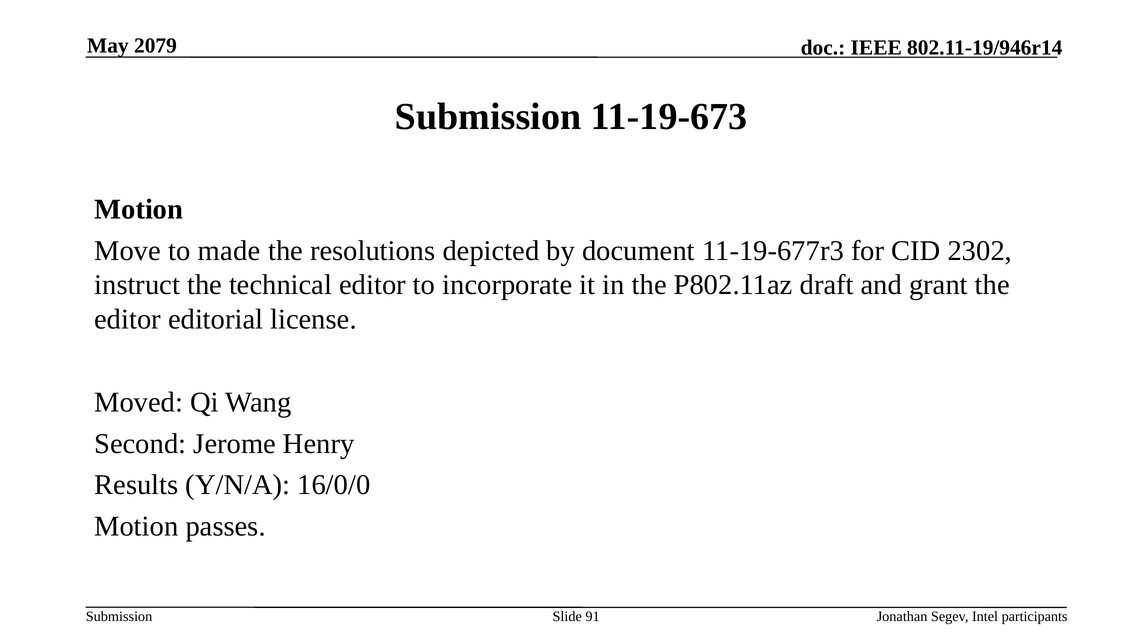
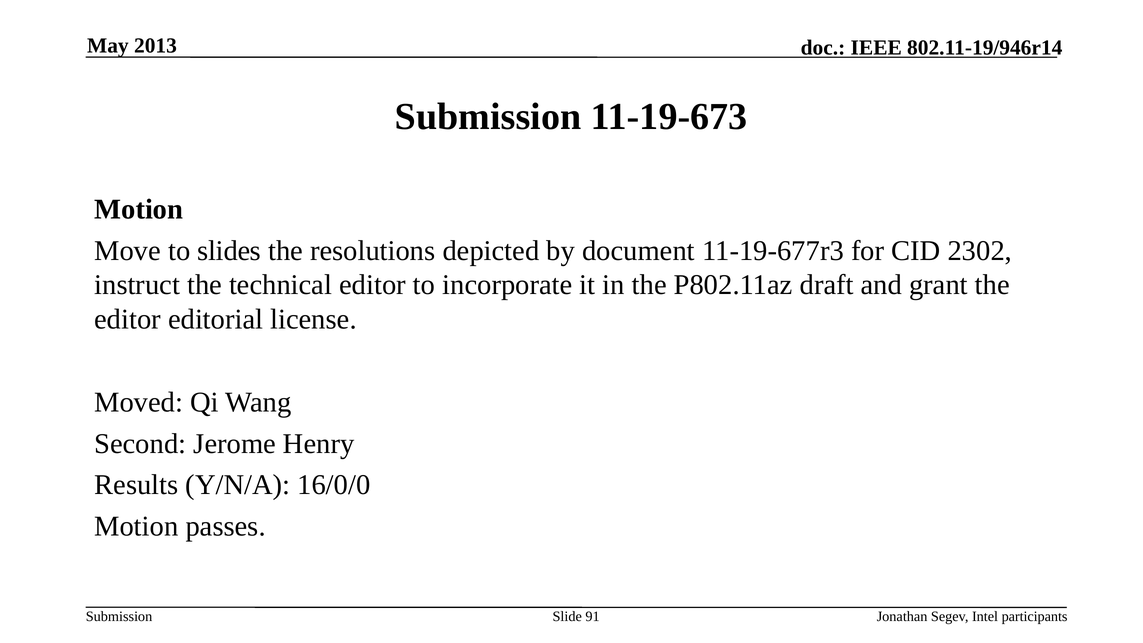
2079: 2079 -> 2013
made: made -> slides
